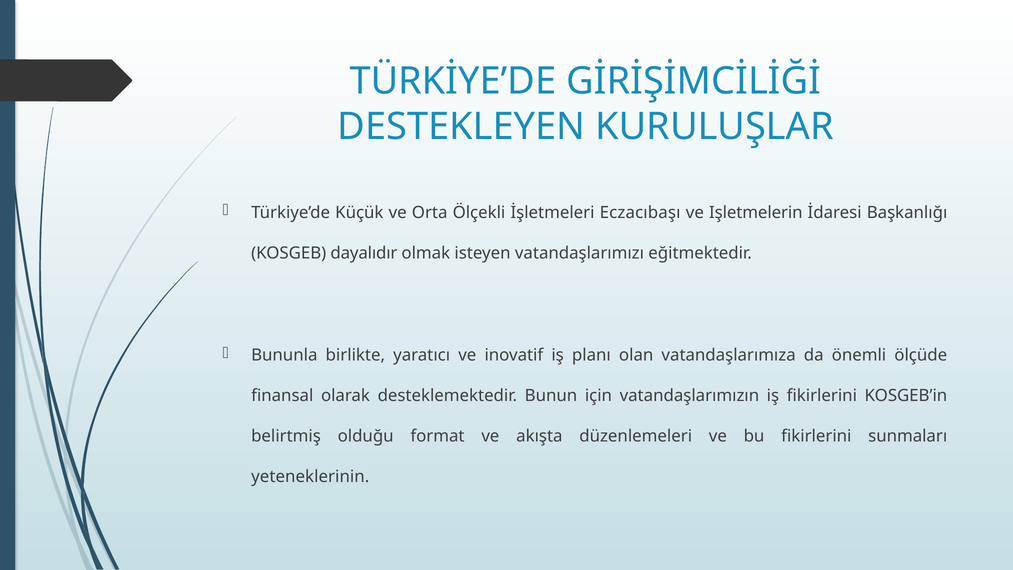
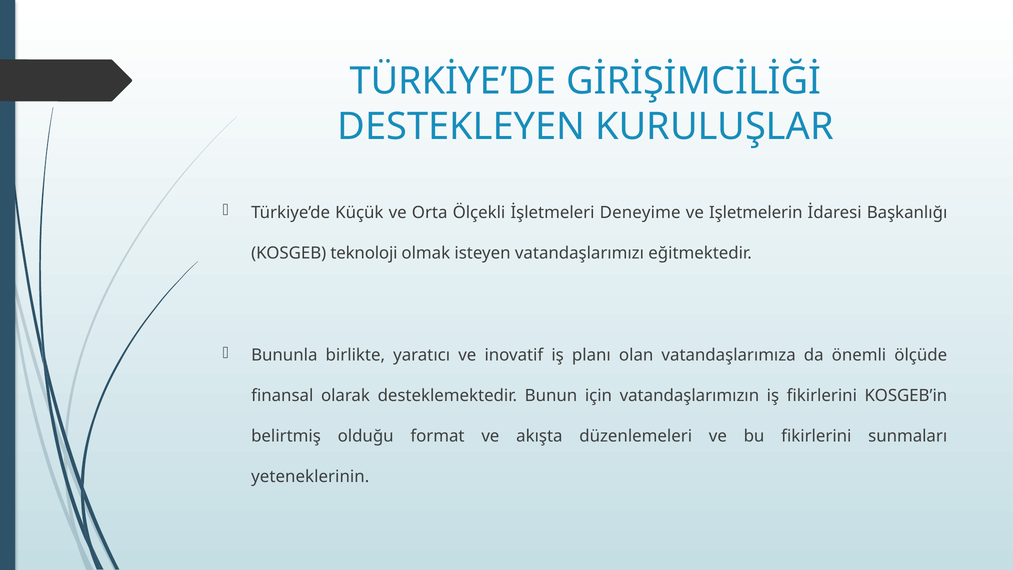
Eczacıbaşı: Eczacıbaşı -> Deneyime
dayalıdır: dayalıdır -> teknoloji
